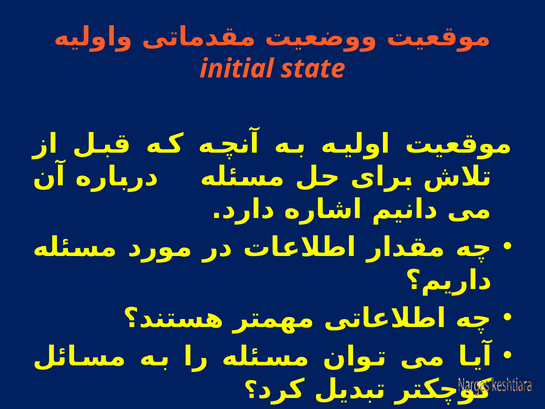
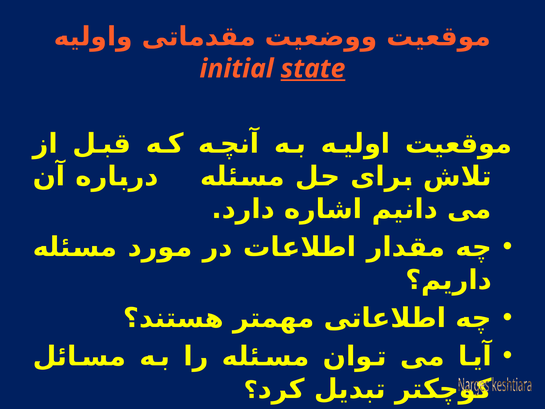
state underline: none -> present
